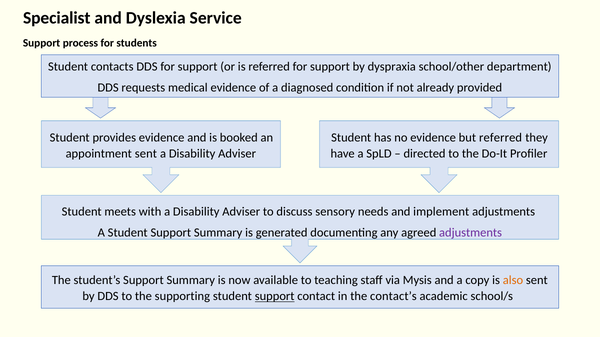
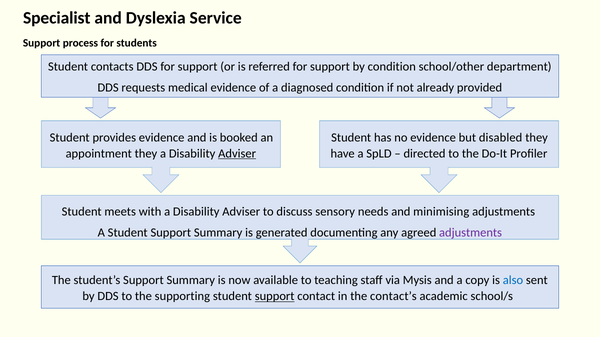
by dyspraxia: dyspraxia -> condition
but referred: referred -> disabled
appointment sent: sent -> they
Adviser at (237, 154) underline: none -> present
implement: implement -> minimising
also colour: orange -> blue
